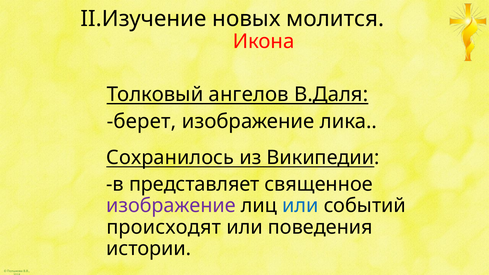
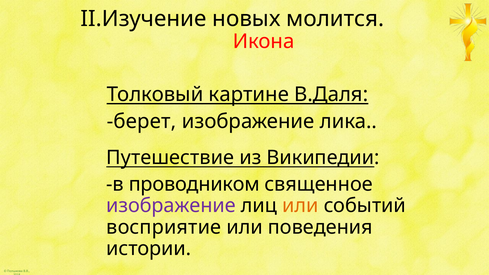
ангелов: ангелов -> картине
Сохранилось: Сохранилось -> Путешествие
представляет: представляет -> проводником
или at (300, 206) colour: blue -> orange
происходят: происходят -> восприятие
